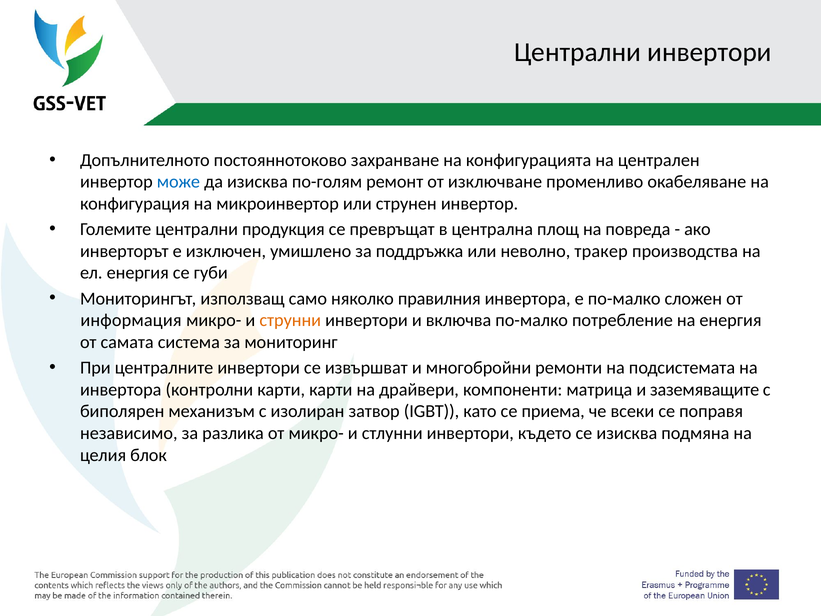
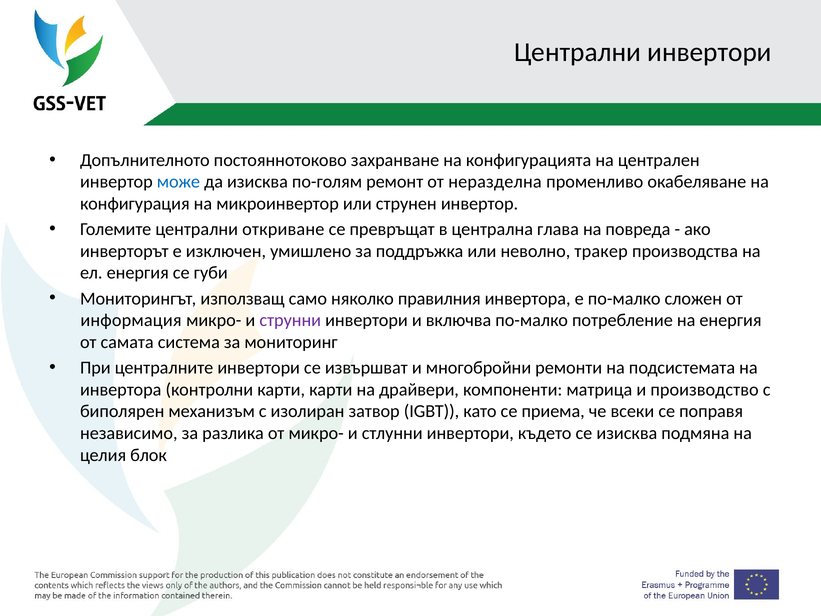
изключване: изключване -> неразделна
продукция: продукция -> откриване
площ: площ -> глава
струнни colour: orange -> purple
заземяващите: заземяващите -> производство
